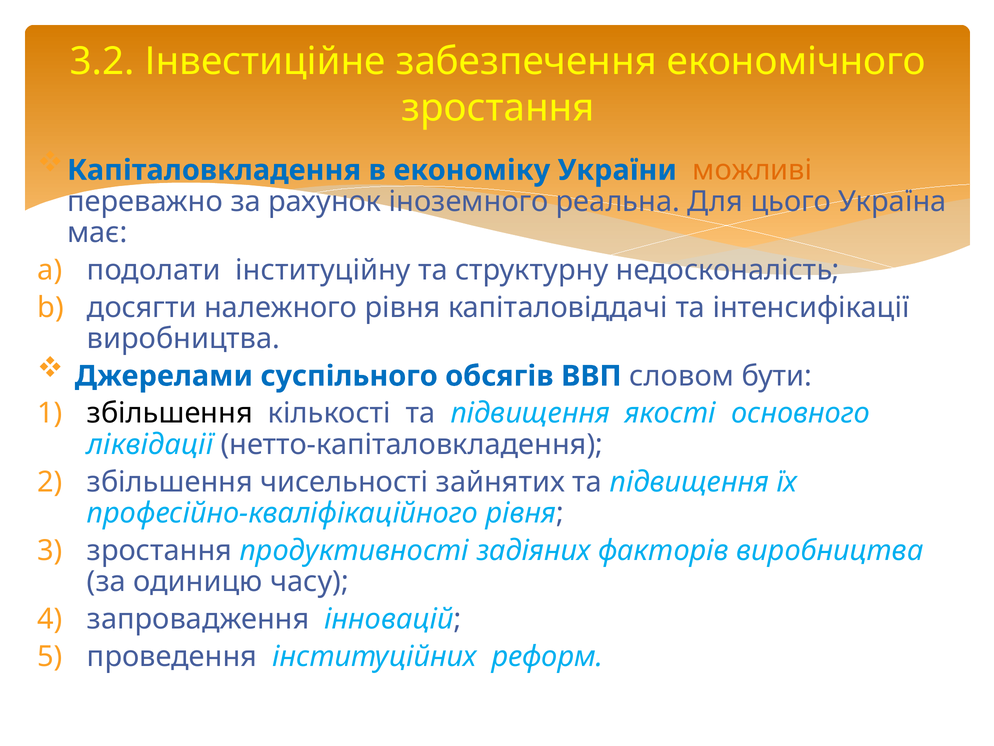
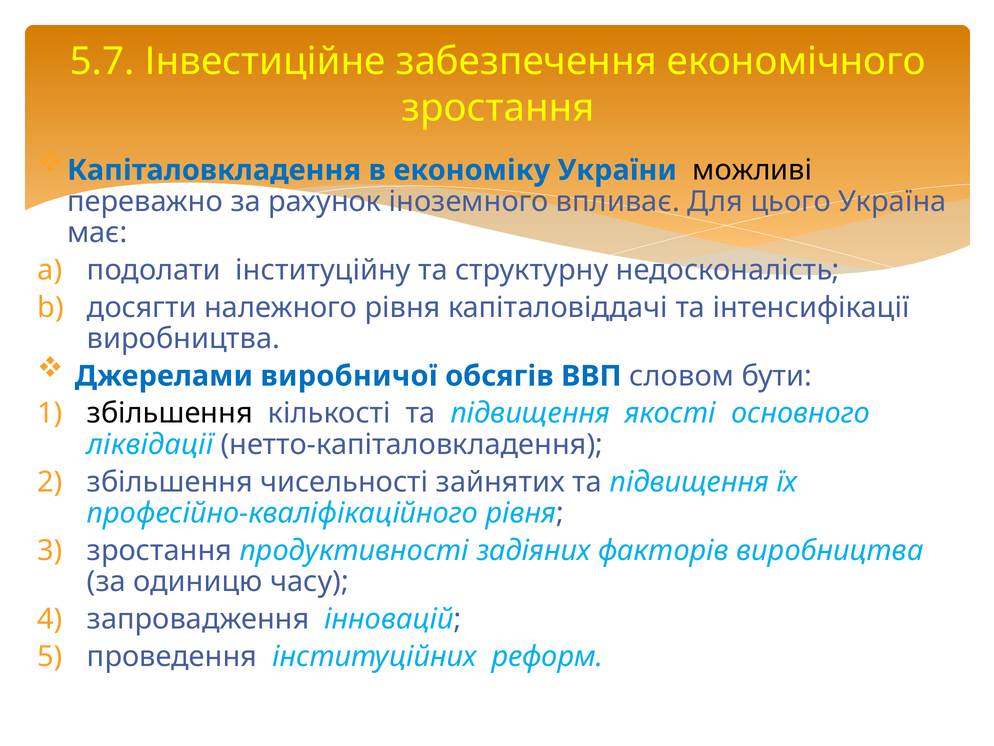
3.2: 3.2 -> 5.7
можливі colour: orange -> black
реальна: реальна -> впливає
суспільного: суспільного -> виробничої
